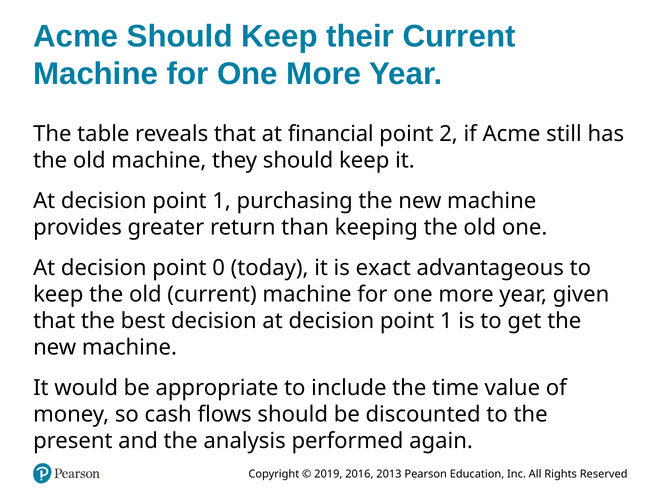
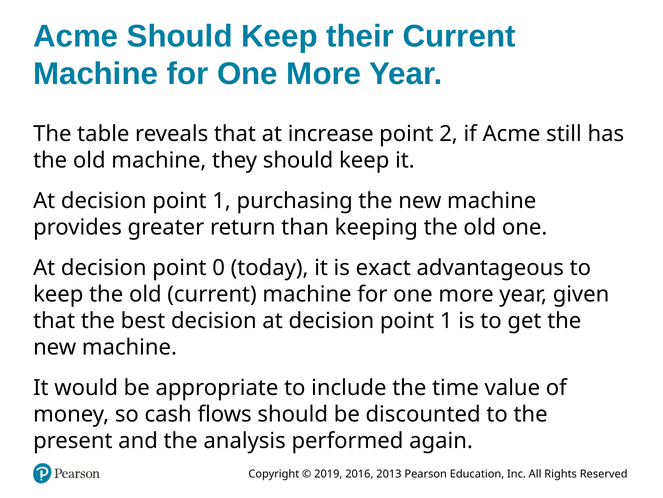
financial: financial -> increase
